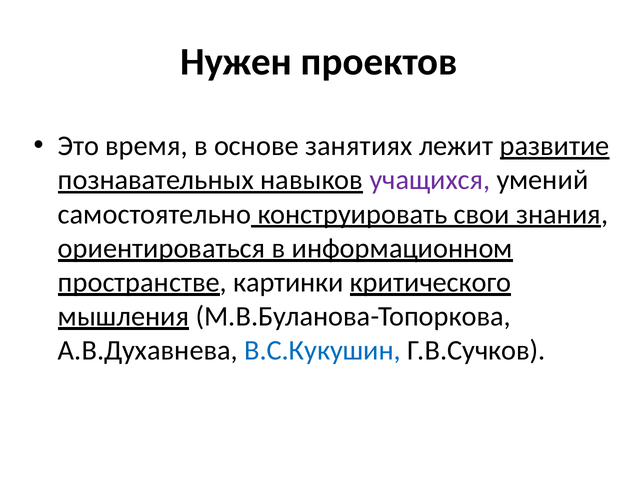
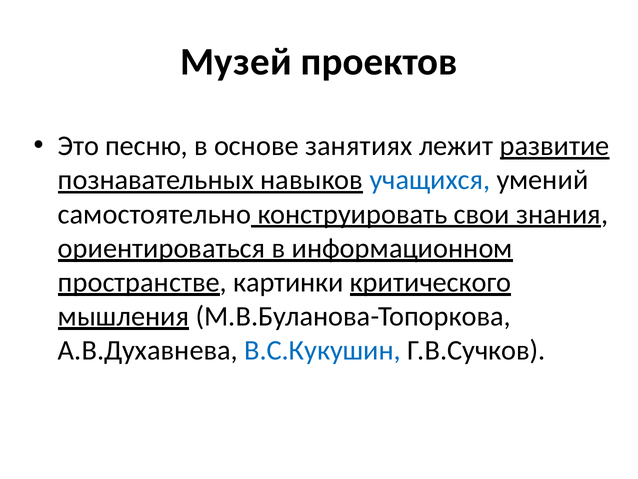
Нужен: Нужен -> Музей
время: время -> песню
учащихся colour: purple -> blue
